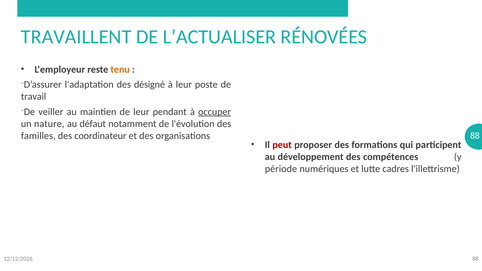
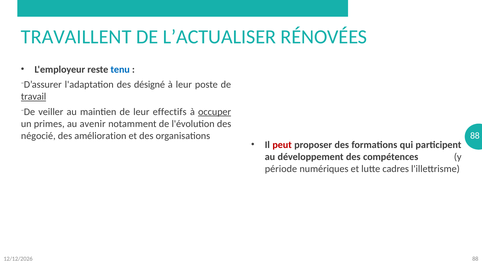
tenu colour: orange -> blue
travail underline: none -> present
pendant: pendant -> effectifs
nature: nature -> primes
défaut: défaut -> avenir
familles: familles -> négocié
coordinateur: coordinateur -> amélioration
